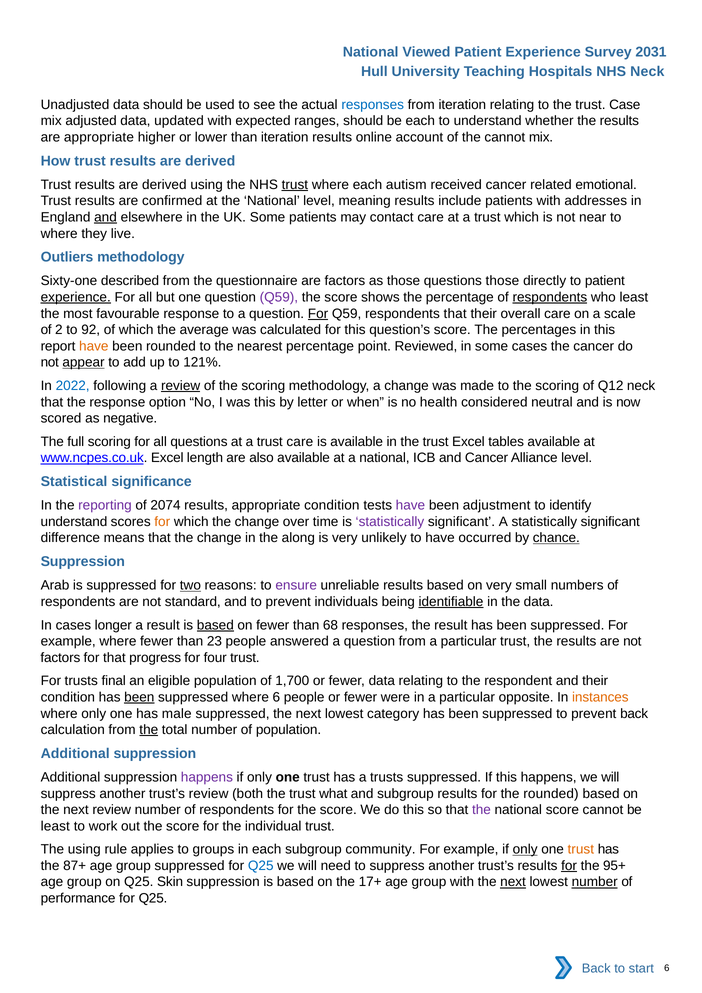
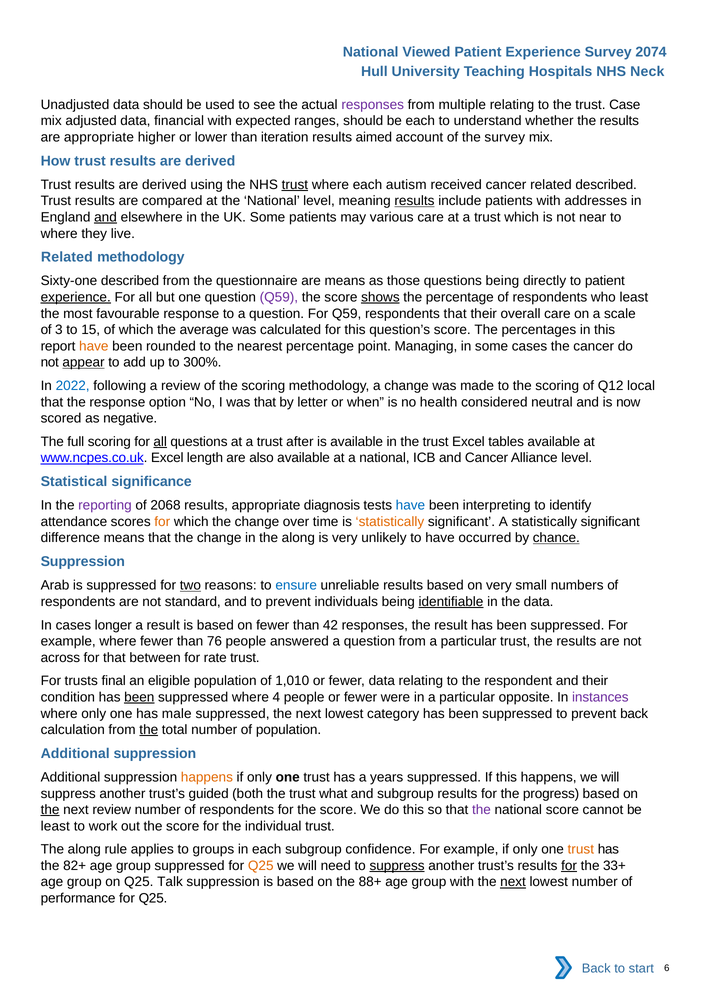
2031: 2031 -> 2074
responses at (373, 105) colour: blue -> purple
from iteration: iteration -> multiple
updated: updated -> financial
online: online -> aimed
the cannot: cannot -> survey
related emotional: emotional -> described
confirmed: confirmed -> compared
results at (414, 201) underline: none -> present
contact: contact -> various
Outliers at (67, 257): Outliers -> Related
are factors: factors -> means
questions those: those -> being
shows underline: none -> present
respondents at (550, 297) underline: present -> none
For at (318, 314) underline: present -> none
2: 2 -> 3
92: 92 -> 15
Reviewed: Reviewed -> Managing
121%: 121% -> 300%
review at (181, 386) underline: present -> none
Q12 neck: neck -> local
was this: this -> that
all at (160, 442) underline: none -> present
trust care: care -> after
2074: 2074 -> 2068
appropriate condition: condition -> diagnosis
have at (410, 506) colour: purple -> blue
adjustment: adjustment -> interpreting
understand at (74, 522): understand -> attendance
statistically at (390, 522) colour: purple -> orange
ensure colour: purple -> blue
based at (215, 625) underline: present -> none
68: 68 -> 42
23: 23 -> 76
factors at (60, 658): factors -> across
progress: progress -> between
four: four -> rate
1,700: 1,700 -> 1,010
where 6: 6 -> 4
instances colour: orange -> purple
happens at (207, 778) colour: purple -> orange
a trusts: trusts -> years
trust’s review: review -> guided
the rounded: rounded -> progress
the at (50, 810) underline: none -> present
using at (84, 850): using -> along
community: community -> confidence
only at (525, 850) underline: present -> none
87+: 87+ -> 82+
Q25 at (261, 866) colour: blue -> orange
suppress at (397, 866) underline: none -> present
95+: 95+ -> 33+
Skin: Skin -> Talk
17+: 17+ -> 88+
number at (595, 882) underline: present -> none
